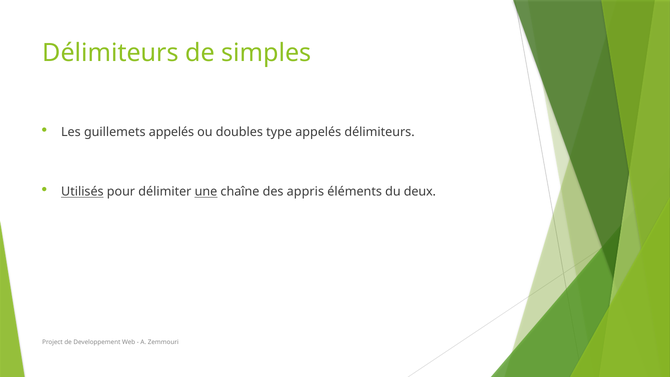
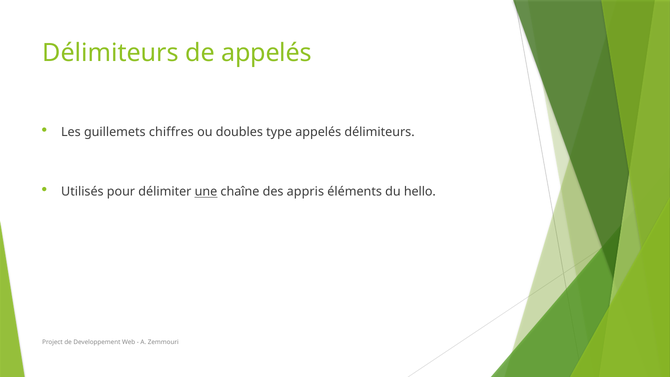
de simples: simples -> appelés
guillemets appelés: appelés -> chiffres
Utilisés underline: present -> none
deux: deux -> hello
